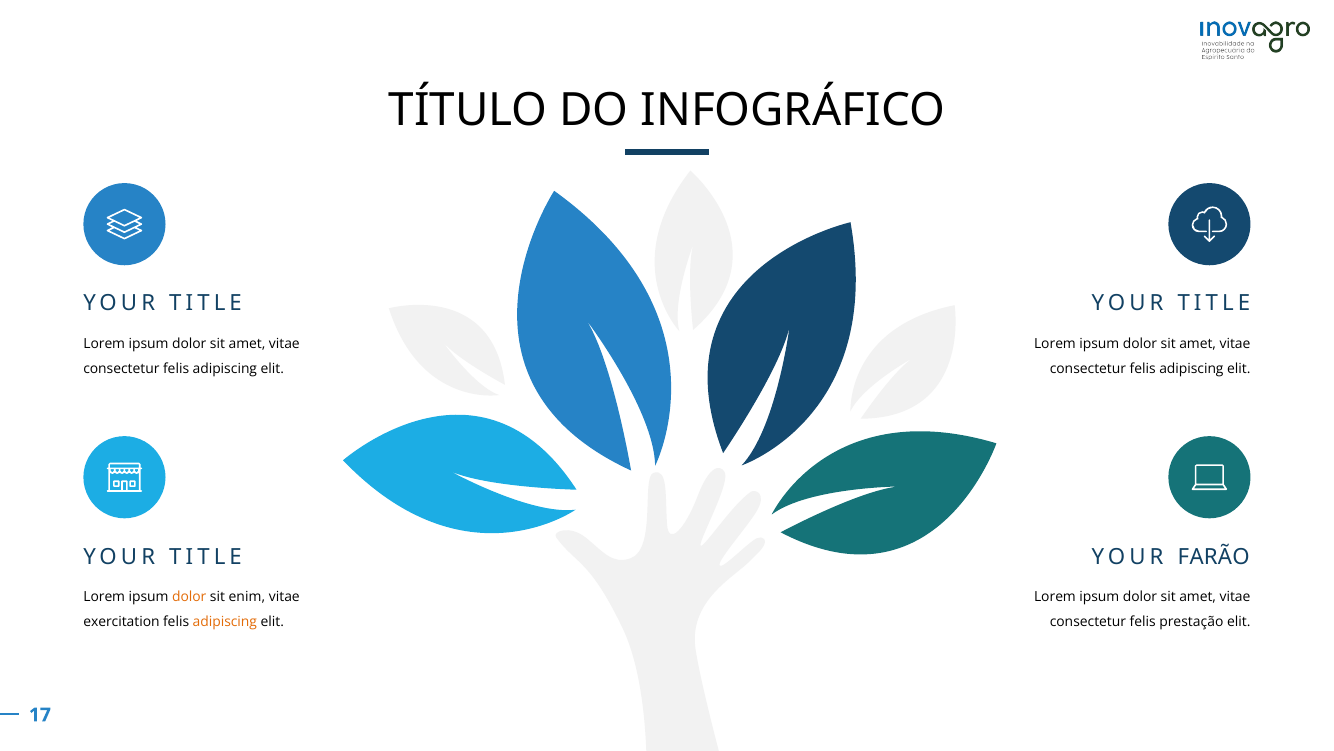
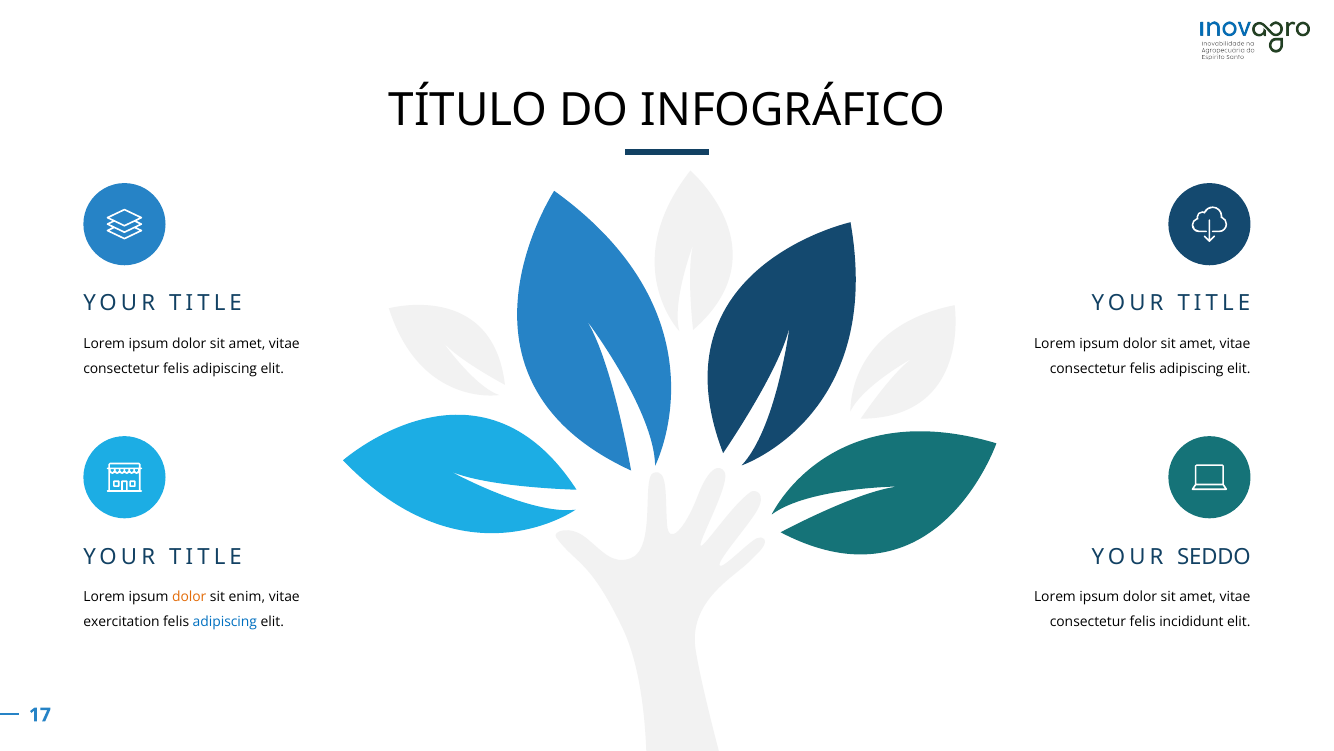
FARÃO: FARÃO -> SEDDO
adipiscing at (225, 621) colour: orange -> blue
prestação: prestação -> incididunt
